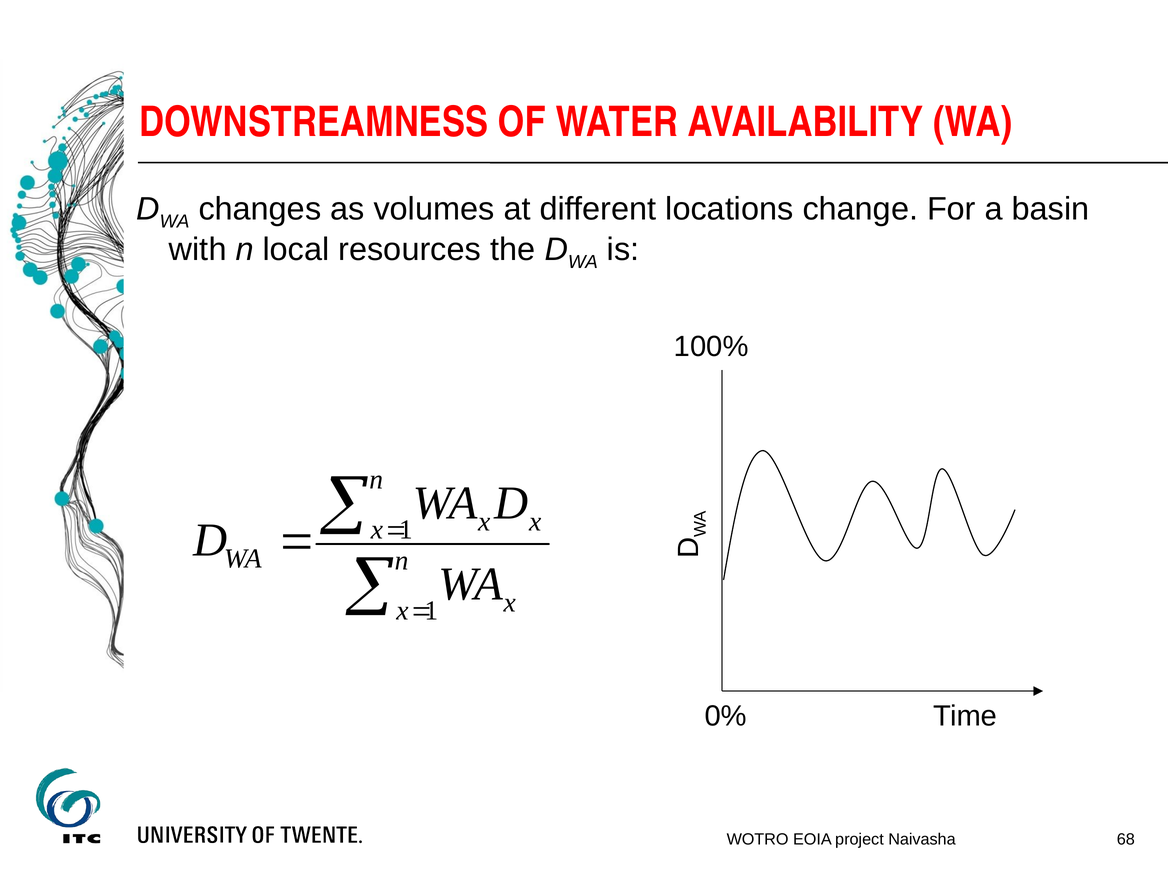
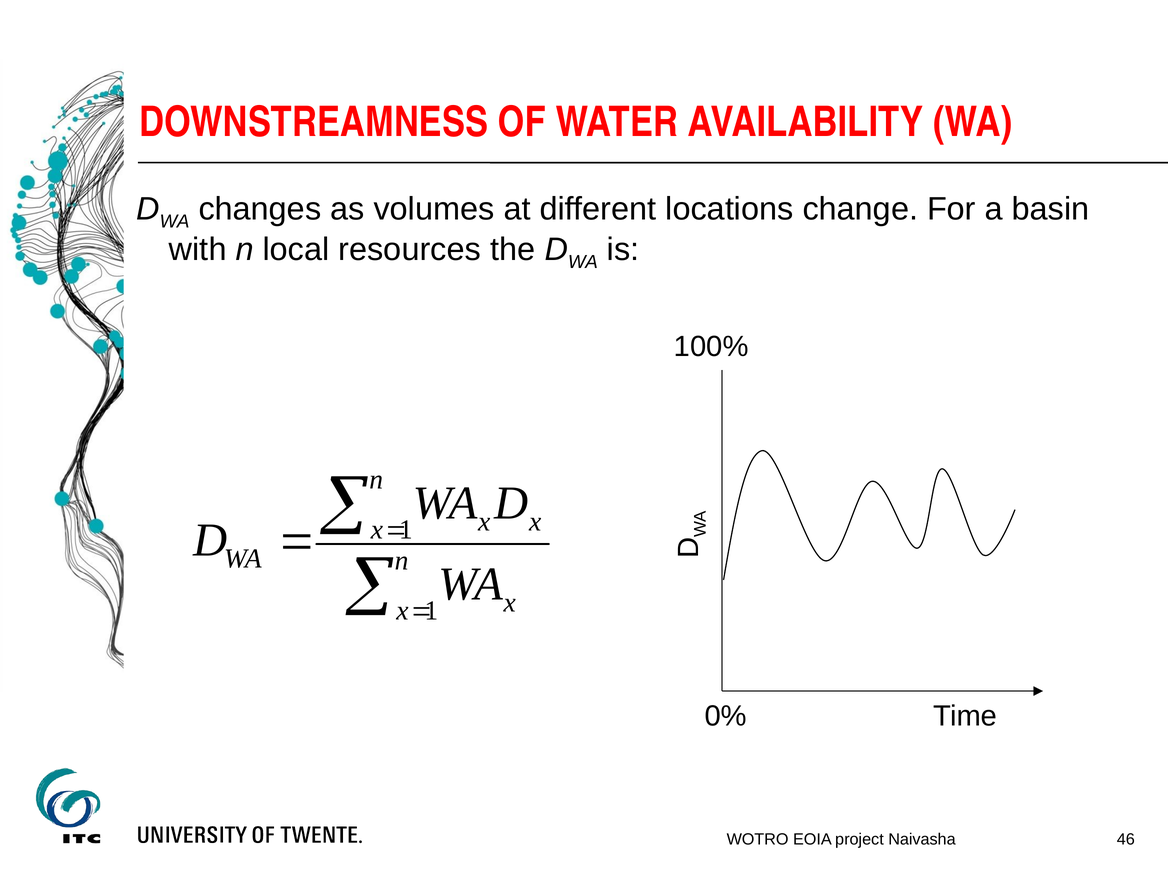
68: 68 -> 46
